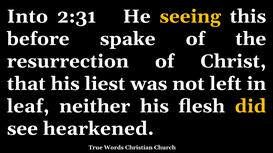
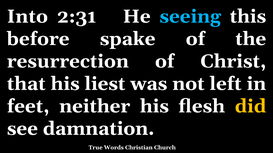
seeing colour: yellow -> light blue
leaf: leaf -> feet
hearkened: hearkened -> damnation
